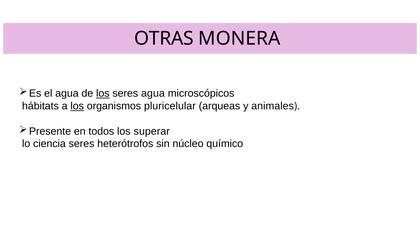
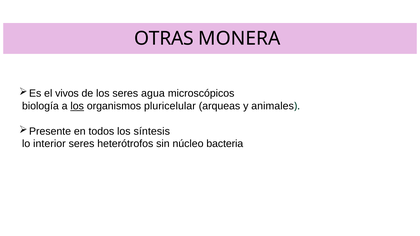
el agua: agua -> vivos
los at (103, 94) underline: present -> none
hábitats: hábitats -> biología
superar: superar -> síntesis
ciencia: ciencia -> interior
químico: químico -> bacteria
